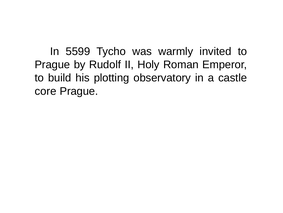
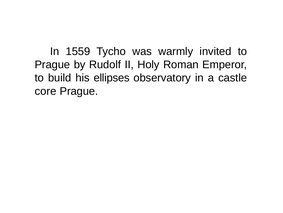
5599: 5599 -> 1559
plotting: plotting -> ellipses
